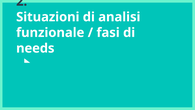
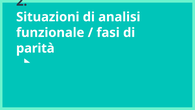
needs: needs -> parità
